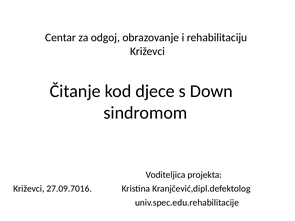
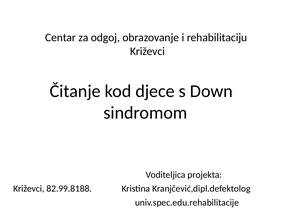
27.09.7016: 27.09.7016 -> 82.99.8188
